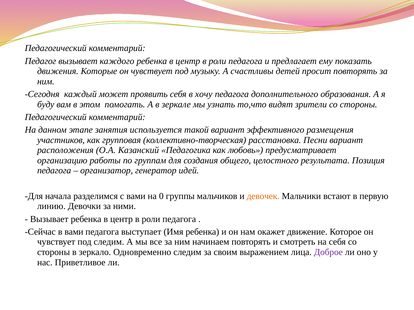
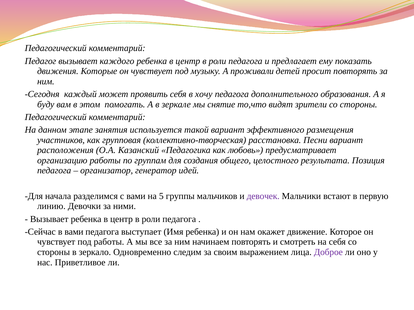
счастливы: счастливы -> проживали
узнать: узнать -> снятие
0: 0 -> 5
девочек colour: orange -> purple
под следим: следим -> работы
